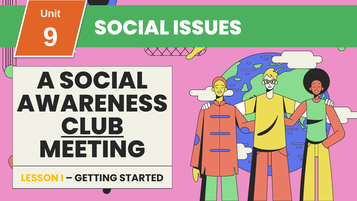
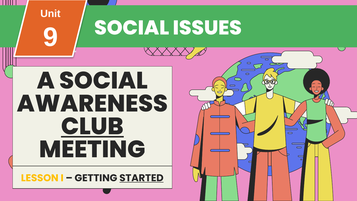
STARTED underline: none -> present
